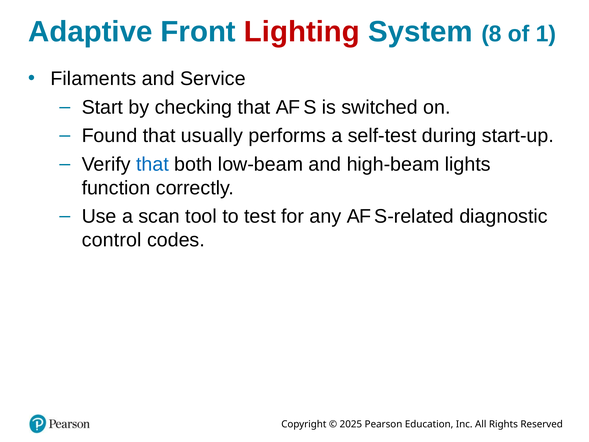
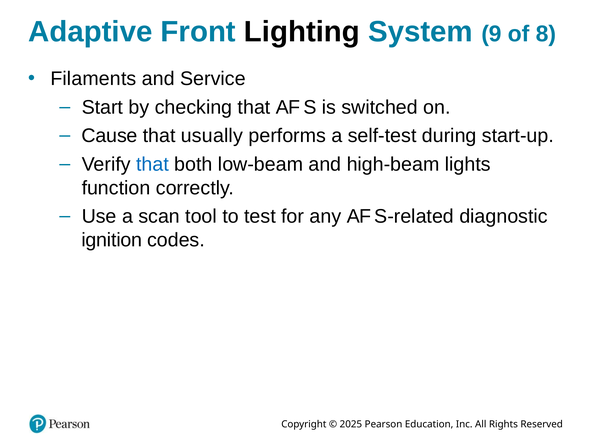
Lighting colour: red -> black
8: 8 -> 9
1: 1 -> 8
Found: Found -> Cause
control: control -> ignition
